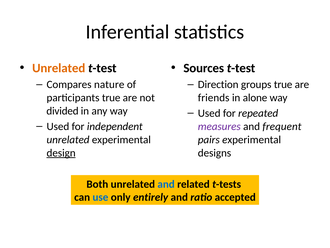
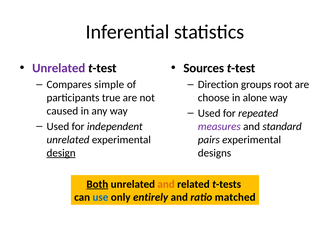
Unrelated at (59, 68) colour: orange -> purple
nature: nature -> simple
groups true: true -> root
friends: friends -> choose
divided: divided -> caused
frequent: frequent -> standard
Both underline: none -> present
and at (166, 184) colour: blue -> orange
accepted: accepted -> matched
